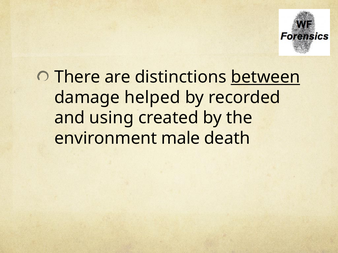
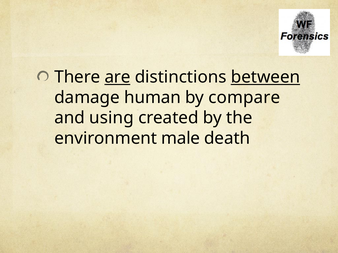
are underline: none -> present
helped: helped -> human
recorded: recorded -> compare
